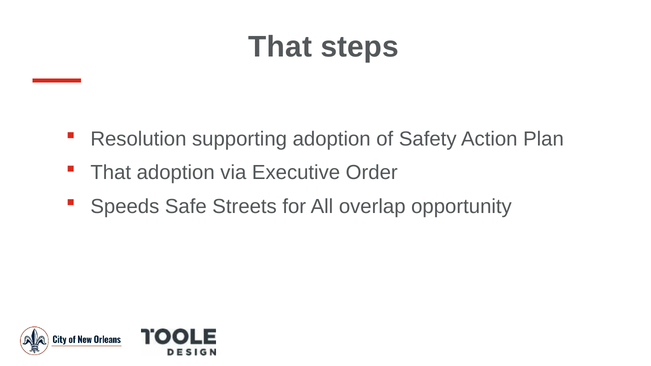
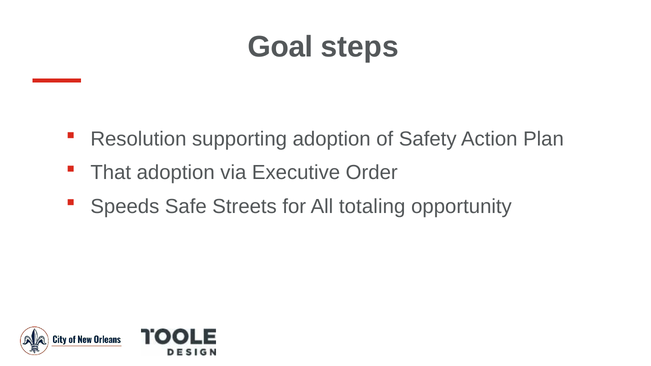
That at (280, 47): That -> Goal
overlap: overlap -> totaling
